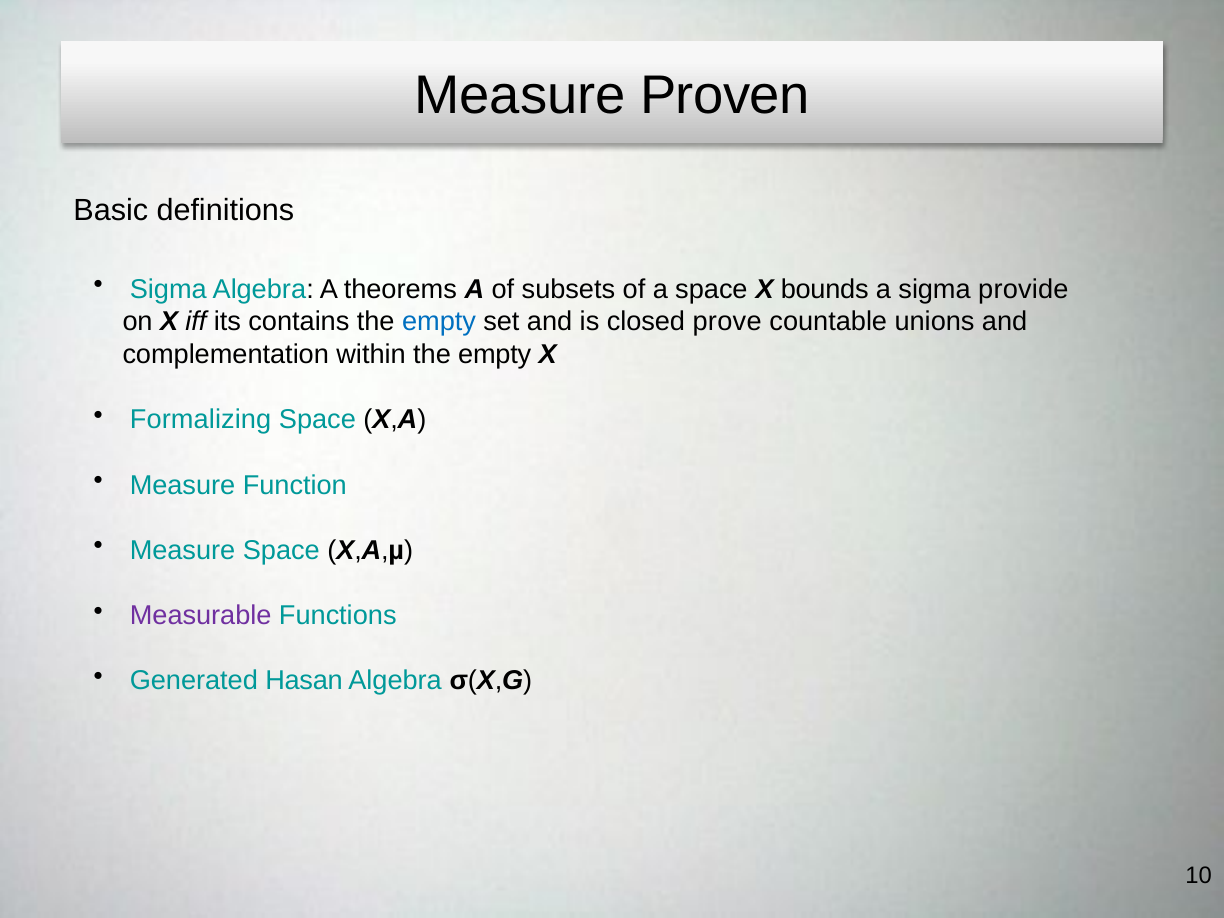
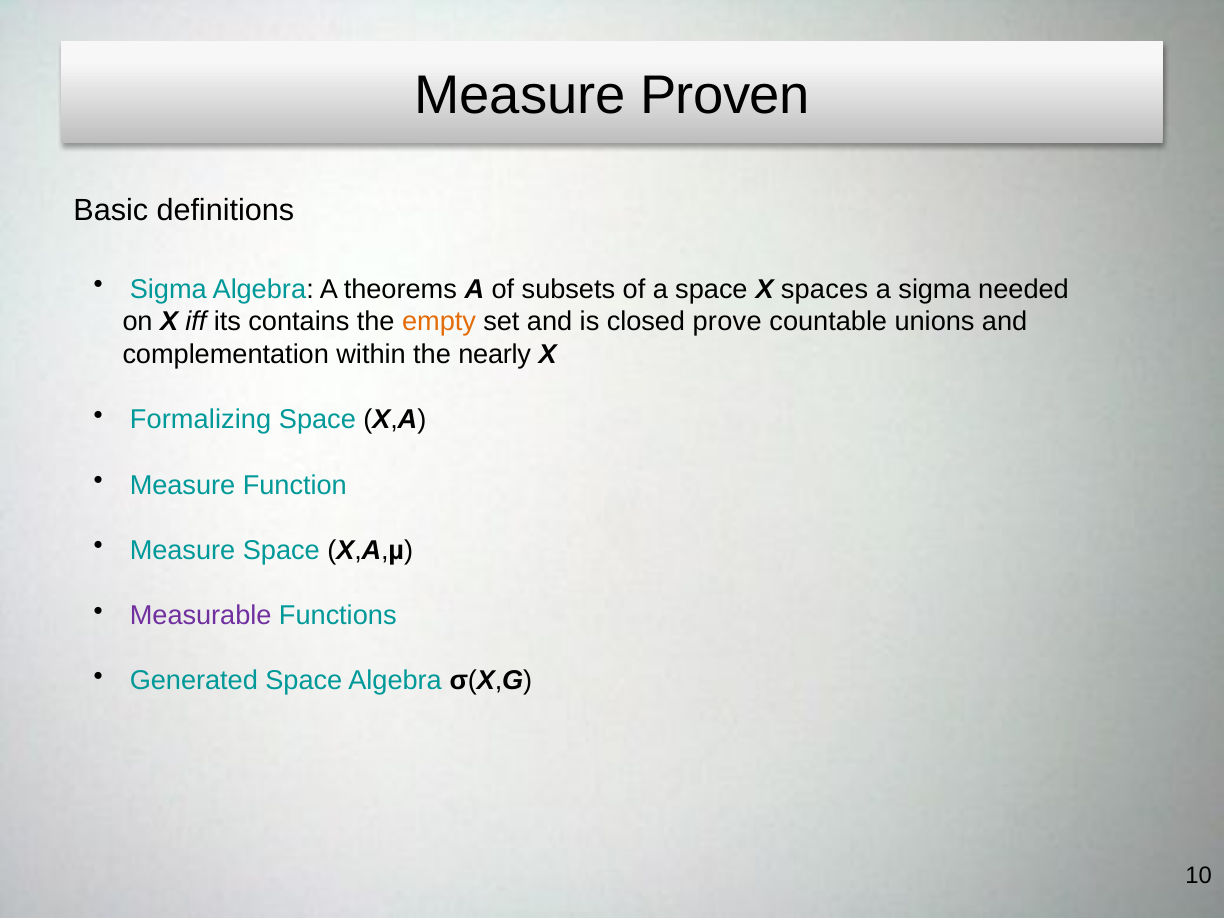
bounds: bounds -> spaces
provide: provide -> needed
empty at (439, 322) colour: blue -> orange
within the empty: empty -> nearly
Generated Hasan: Hasan -> Space
